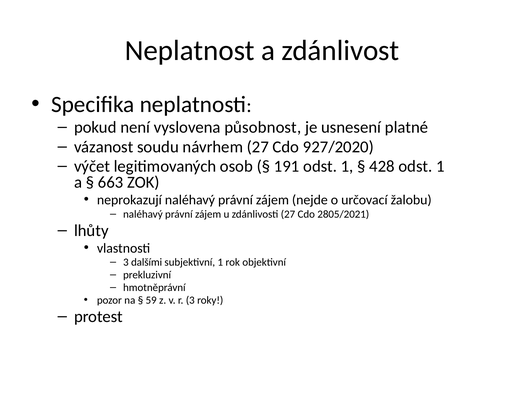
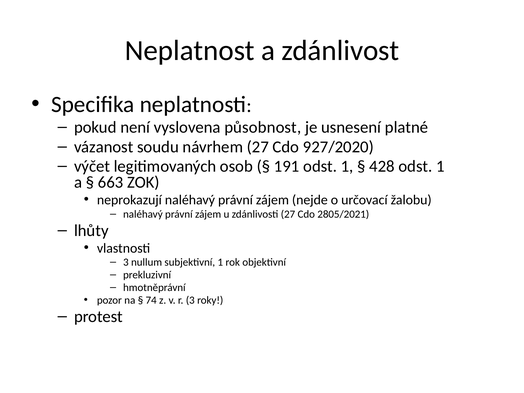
dalšími: dalšími -> nullum
59: 59 -> 74
